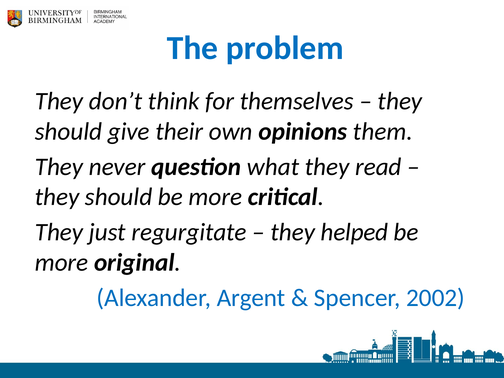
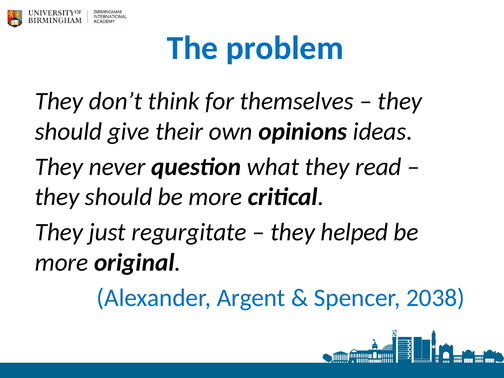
them: them -> ideas
2002: 2002 -> 2038
